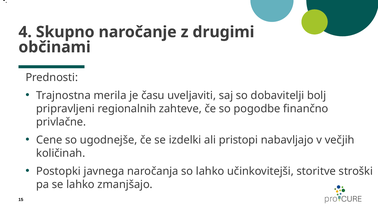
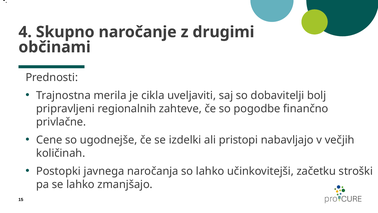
času: času -> cikla
storitve: storitve -> začetku
